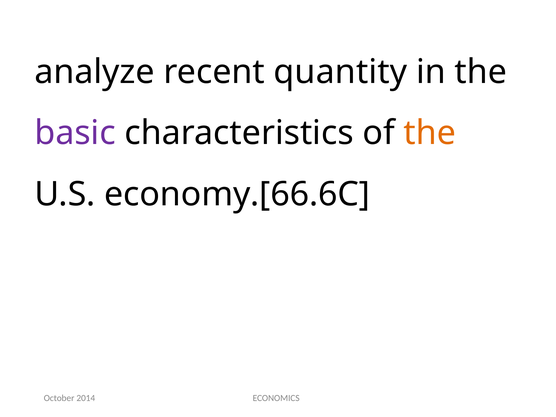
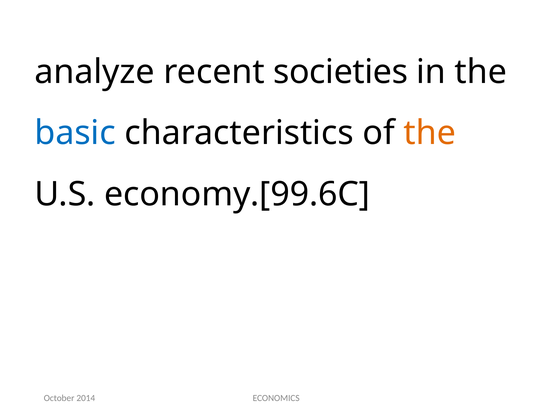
quantity: quantity -> societies
basic colour: purple -> blue
economy.[66.6C: economy.[66.6C -> economy.[99.6C
